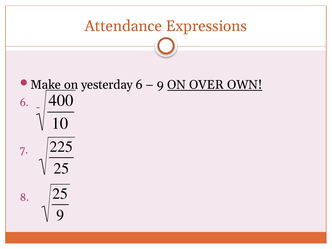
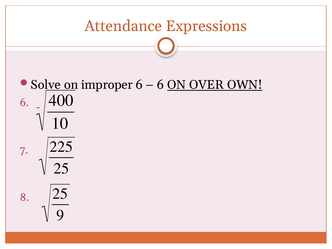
Make: Make -> Solve
yesterday: yesterday -> improper
9 at (160, 85): 9 -> 6
